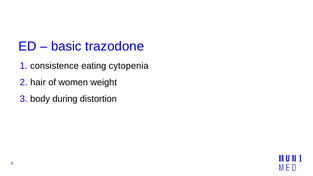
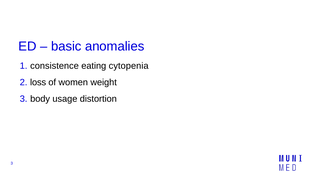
trazodone: trazodone -> anomalies
hair: hair -> loss
during: during -> usage
